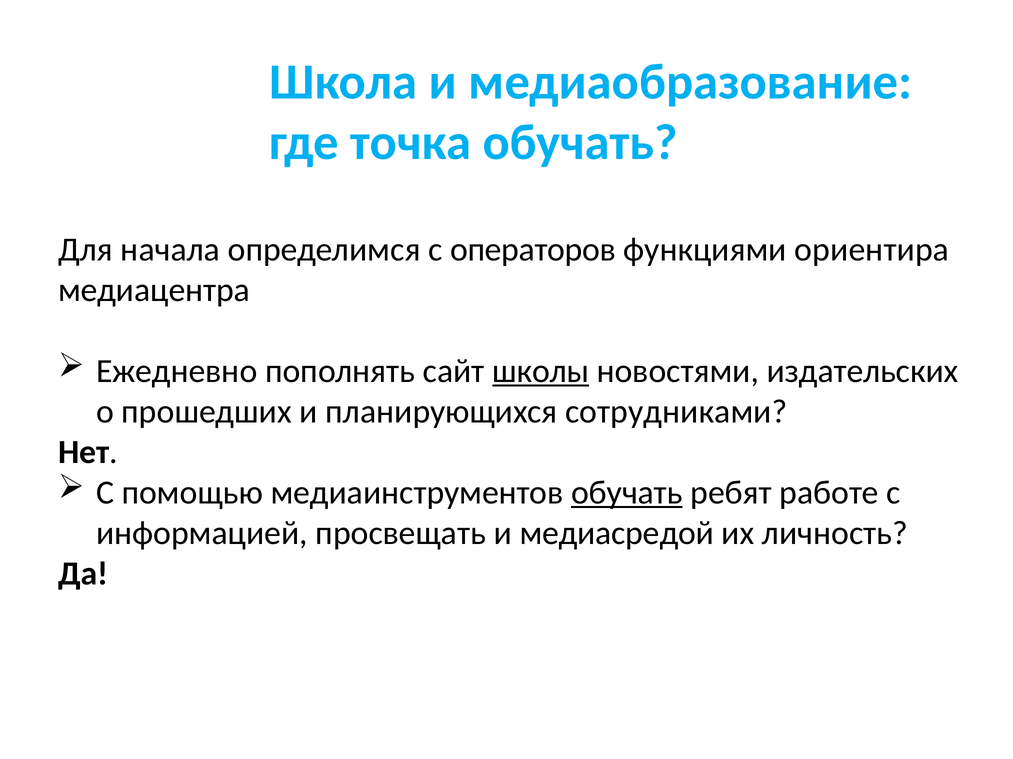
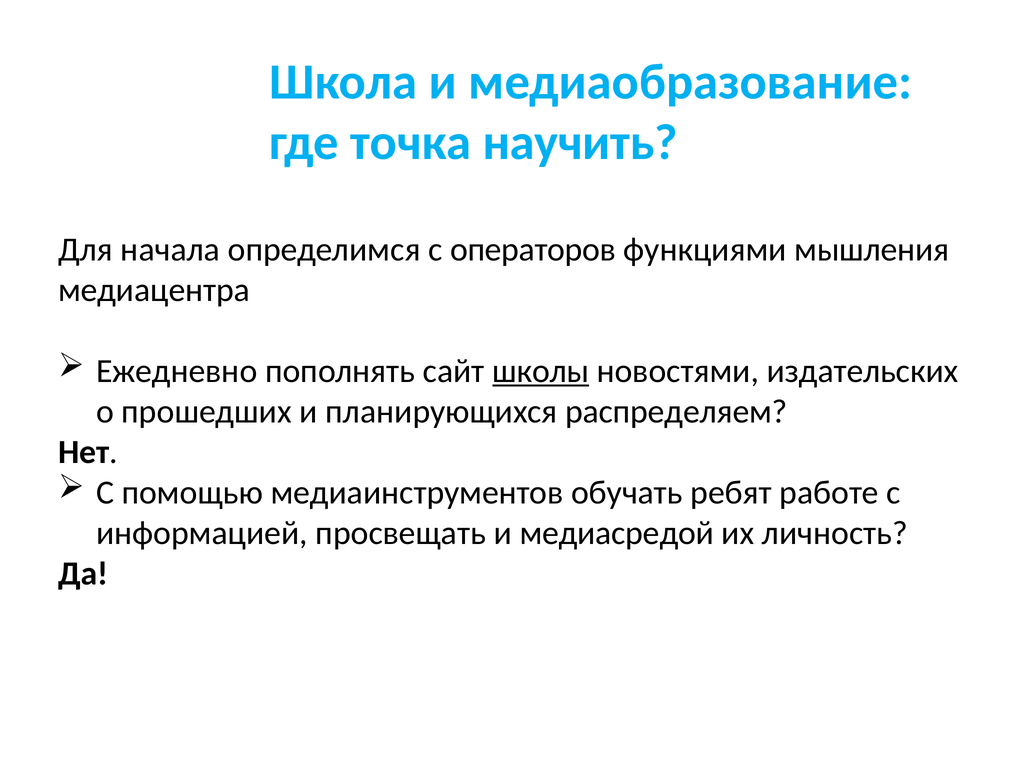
точка обучать: обучать -> научить
ориентира: ориентира -> мышления
сотрудниками: сотрудниками -> распределяем
обучать at (627, 493) underline: present -> none
